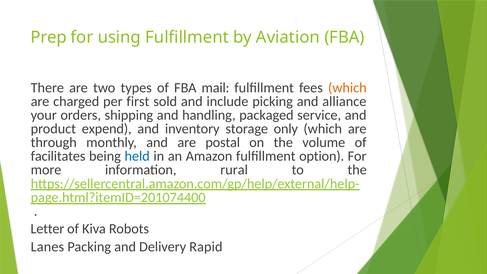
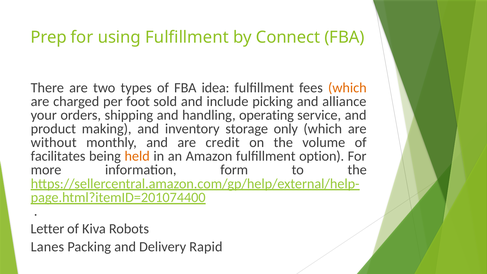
Aviation: Aviation -> Connect
mail: mail -> idea
first: first -> foot
packaged: packaged -> operating
expend: expend -> making
through: through -> without
postal: postal -> credit
held colour: blue -> orange
rural: rural -> form
